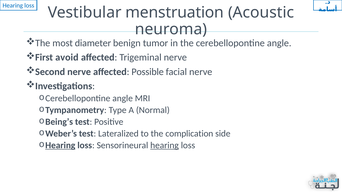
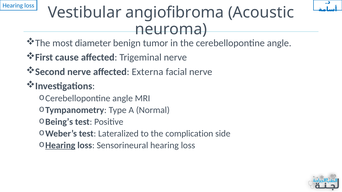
menstruation: menstruation -> angiofibroma
avoid: avoid -> cause
Possible: Possible -> Externa
hearing at (165, 146) underline: present -> none
